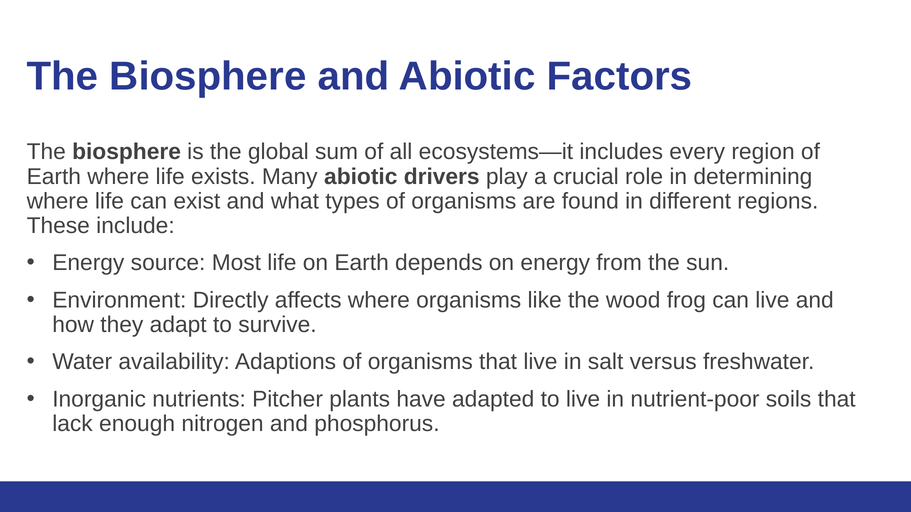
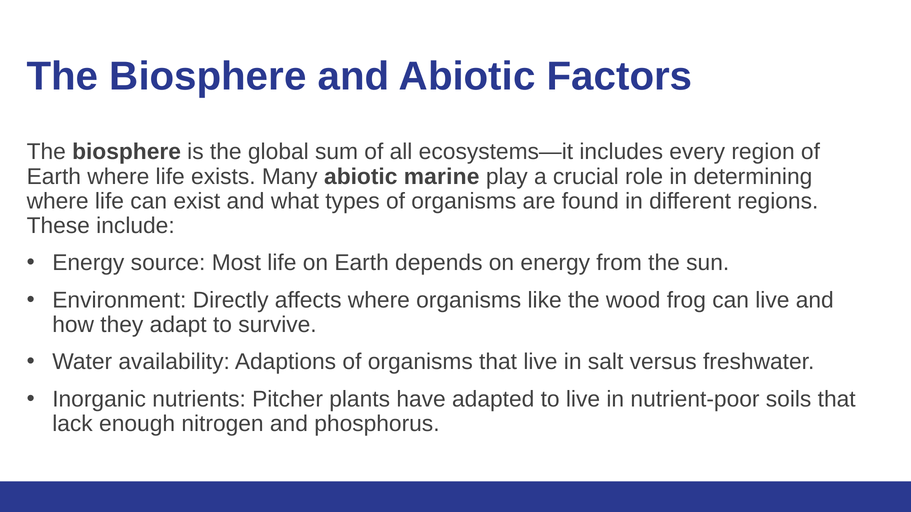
drivers: drivers -> marine
